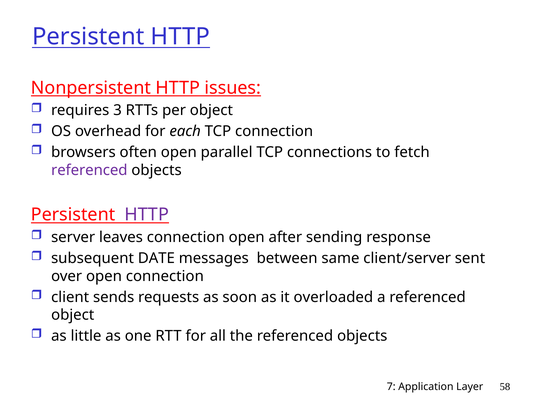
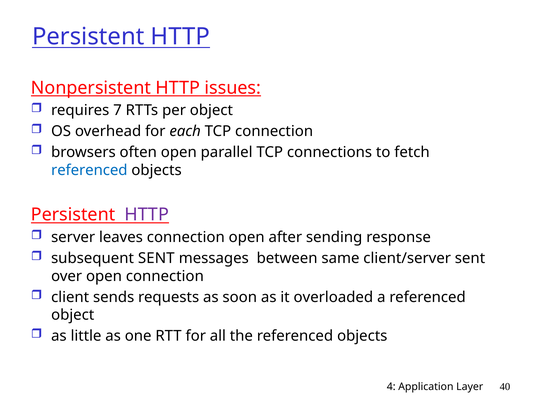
3: 3 -> 7
referenced at (89, 170) colour: purple -> blue
subsequent DATE: DATE -> SENT
7: 7 -> 4
58: 58 -> 40
